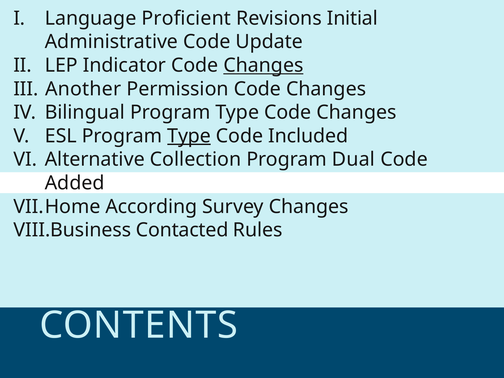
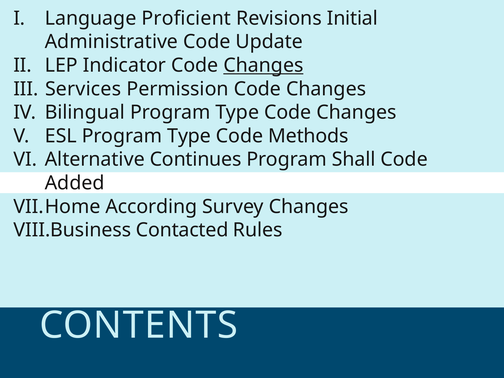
Another: Another -> Services
Type at (189, 136) underline: present -> none
Included: Included -> Methods
Collection: Collection -> Continues
Dual: Dual -> Shall
